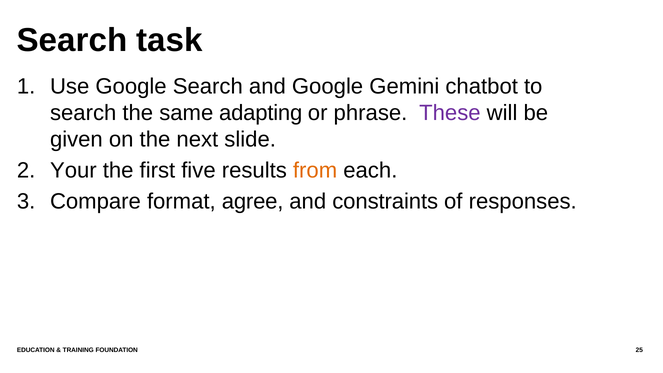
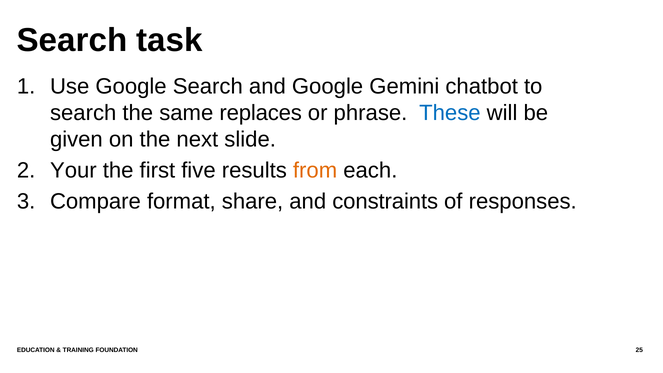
adapting: adapting -> replaces
These colour: purple -> blue
agree: agree -> share
